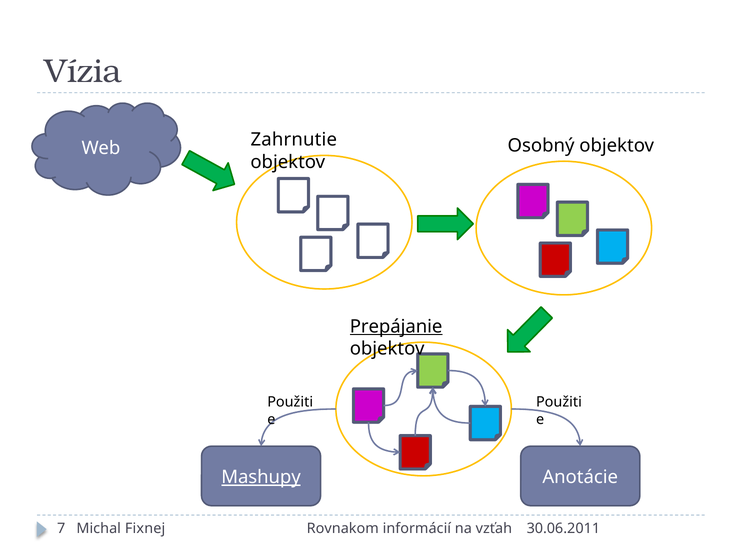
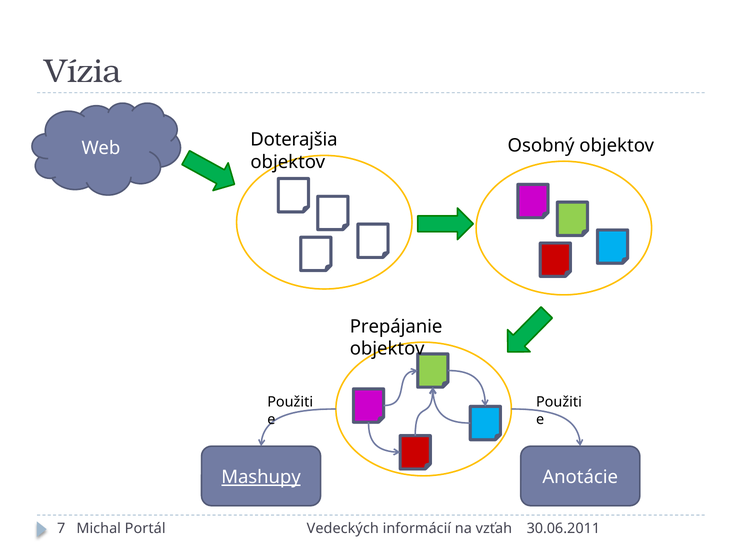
Zahrnutie: Zahrnutie -> Doterajšia
Prepájanie underline: present -> none
Fixnej: Fixnej -> Portál
Rovnakom: Rovnakom -> Vedeckých
